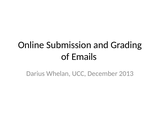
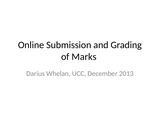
Emails: Emails -> Marks
